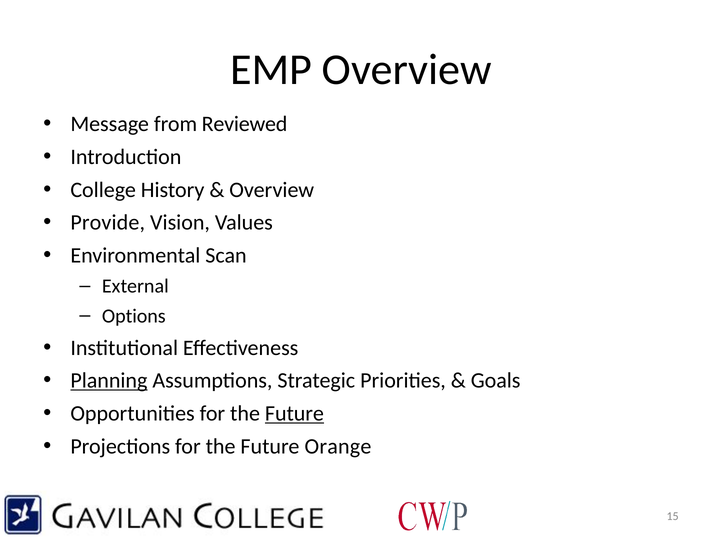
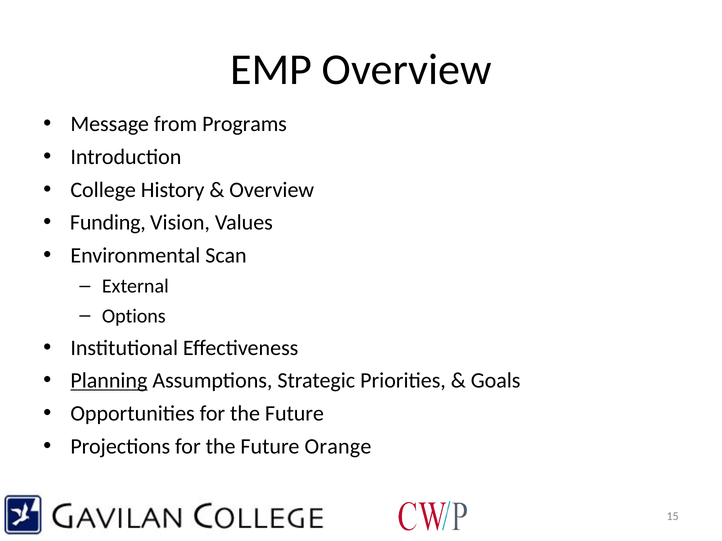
Reviewed: Reviewed -> Programs
Provide: Provide -> Funding
Future at (294, 414) underline: present -> none
